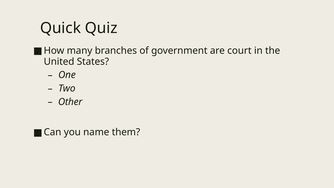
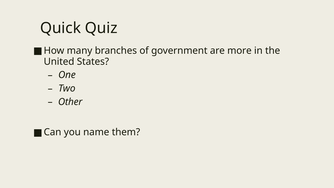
court: court -> more
